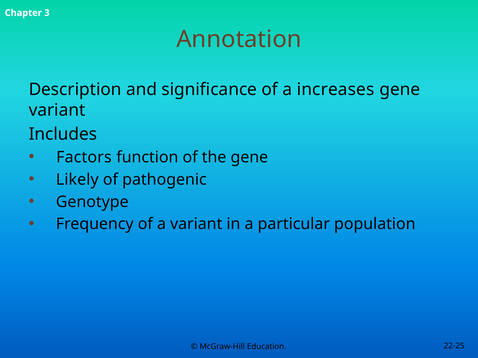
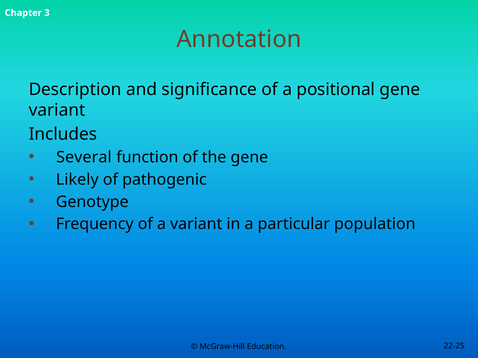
increases: increases -> positional
Factors: Factors -> Several
